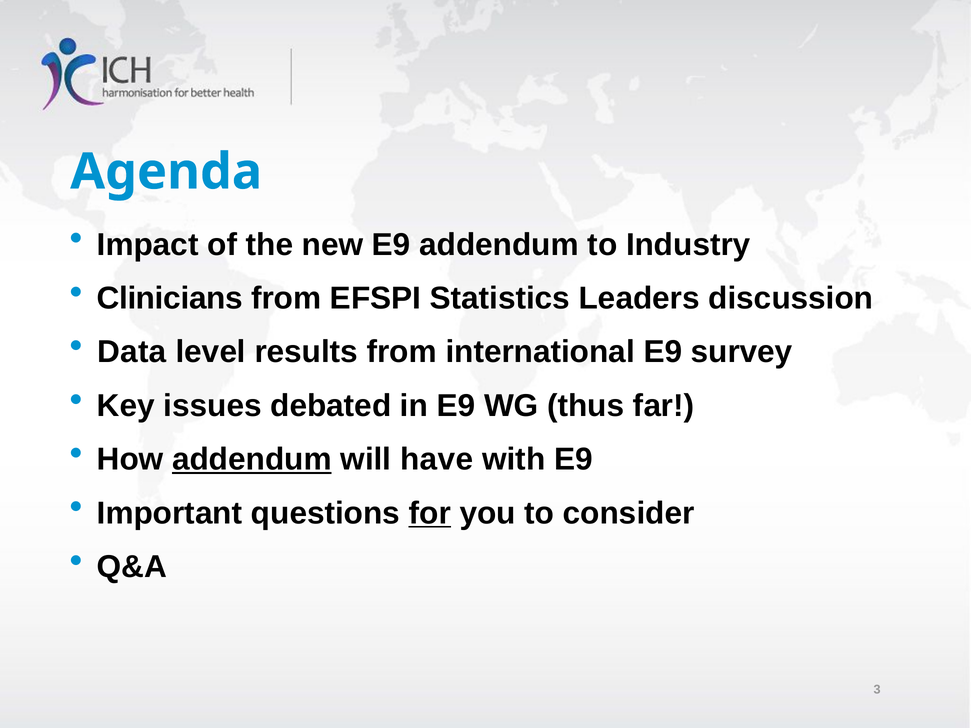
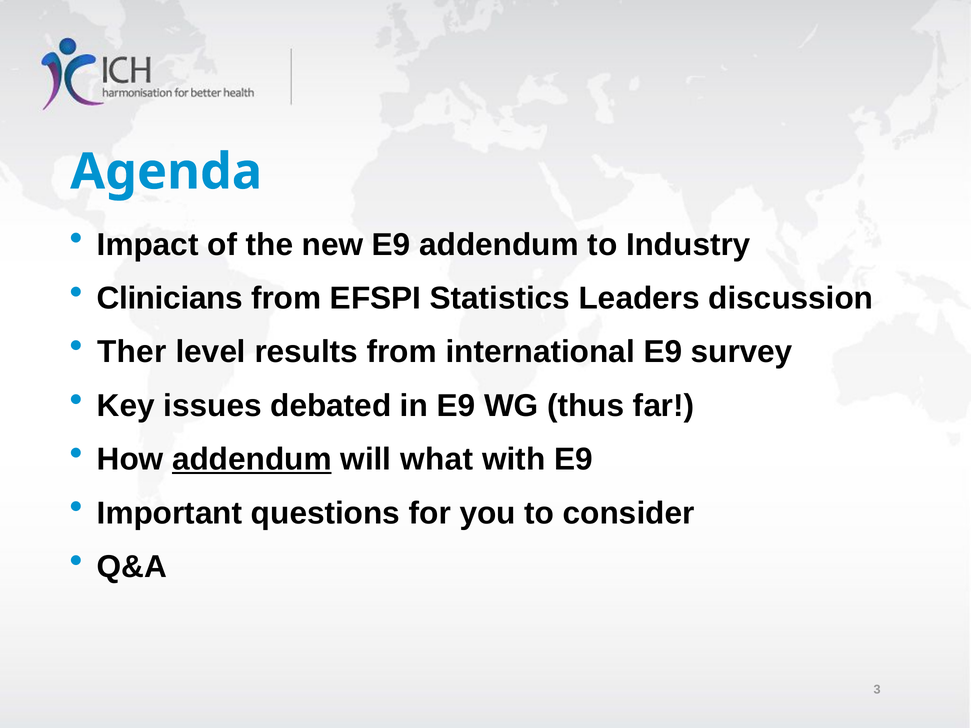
Data: Data -> Ther
have: have -> what
for underline: present -> none
